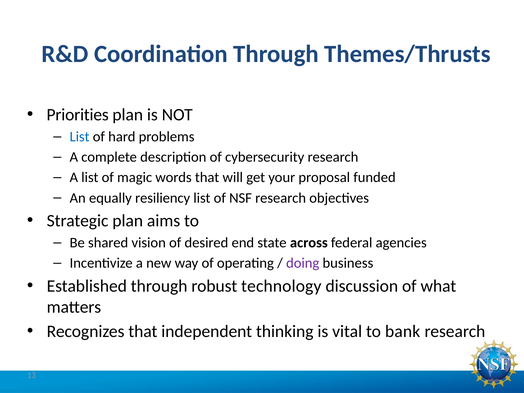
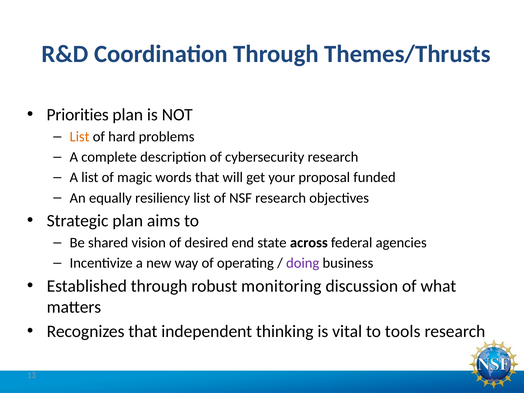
List at (80, 137) colour: blue -> orange
technology: technology -> monitoring
bank: bank -> tools
